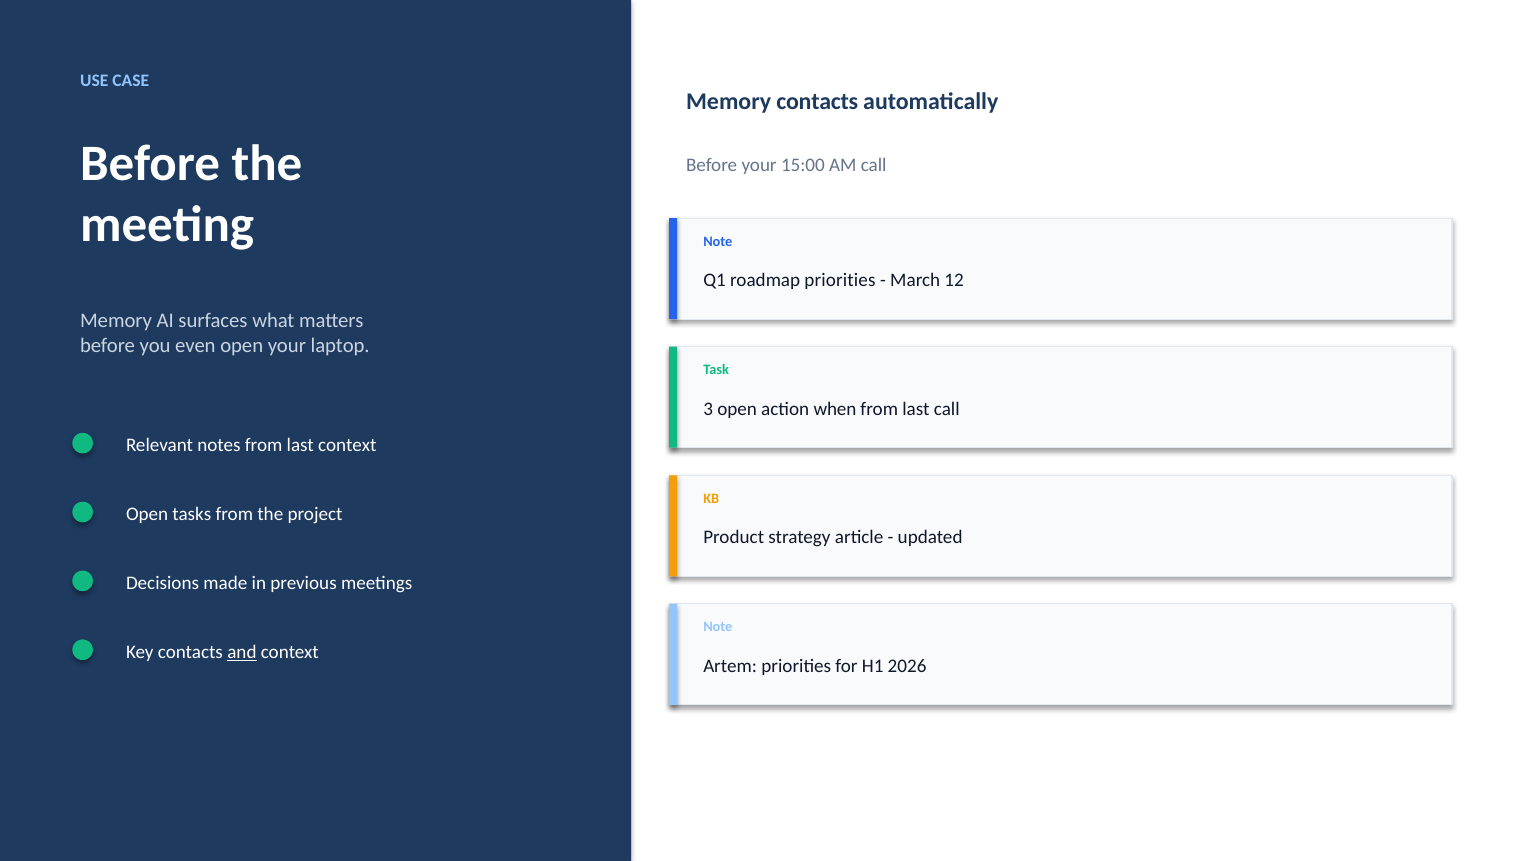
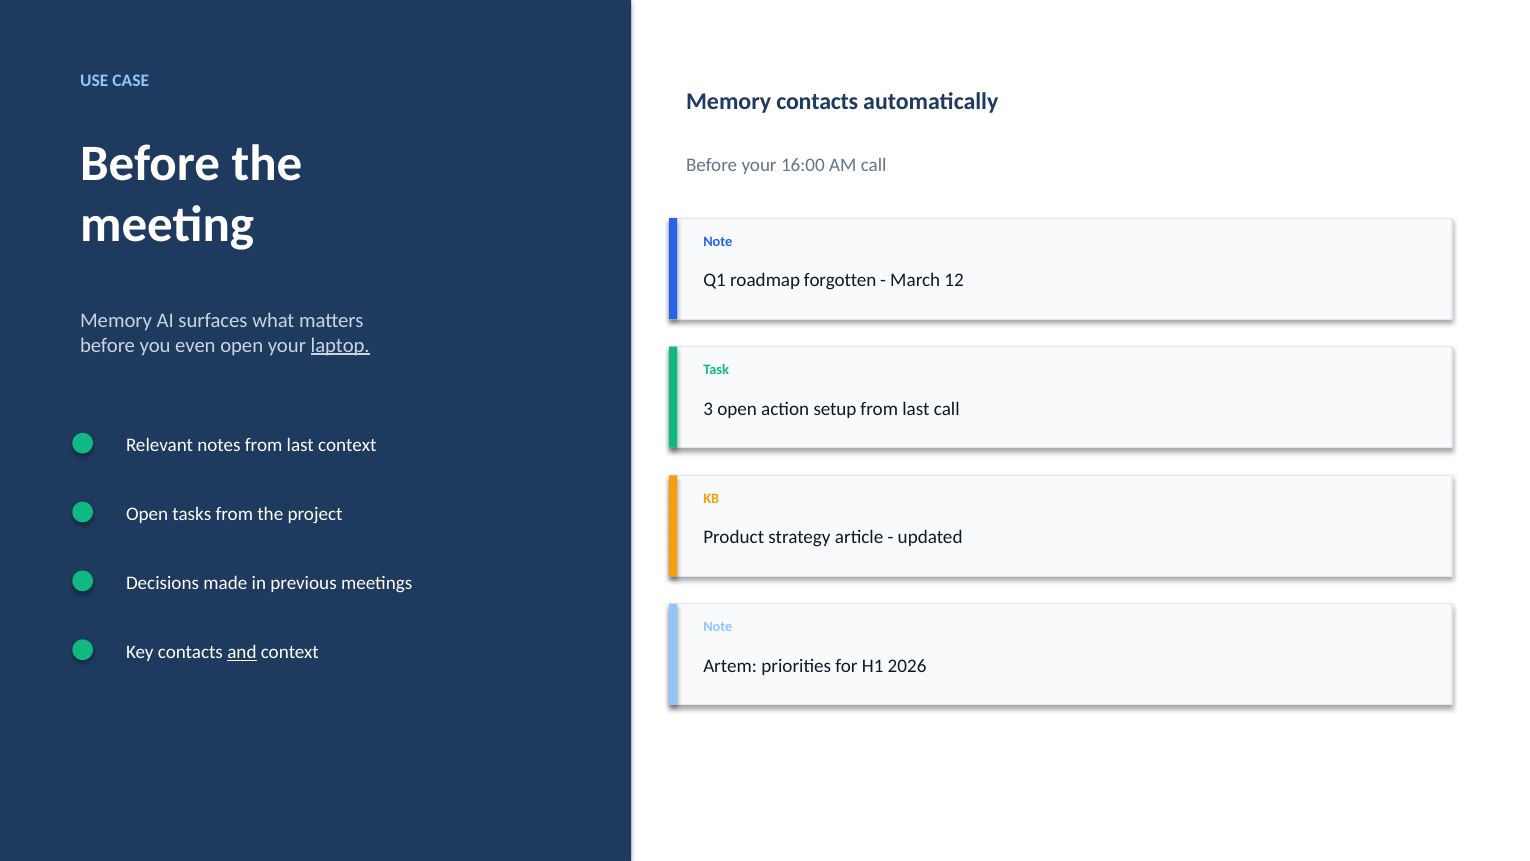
15:00: 15:00 -> 16:00
roadmap priorities: priorities -> forgotten
laptop underline: none -> present
when: when -> setup
